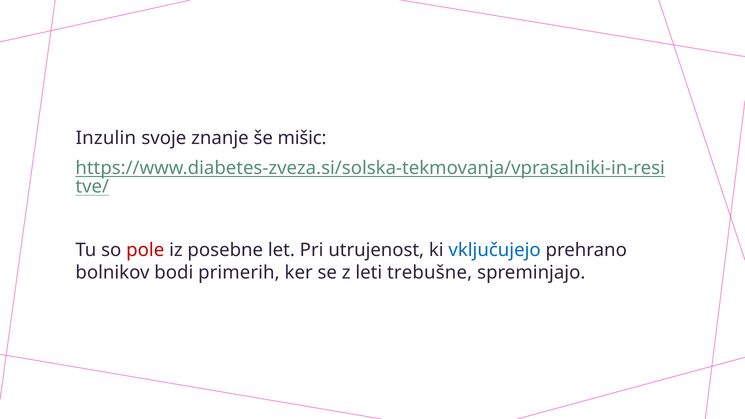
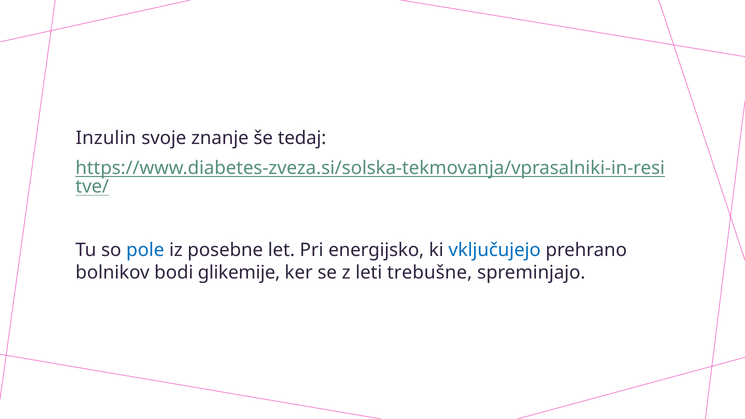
mišic: mišic -> tedaj
pole colour: red -> blue
utrujenost: utrujenost -> energijsko
primerih: primerih -> glikemije
